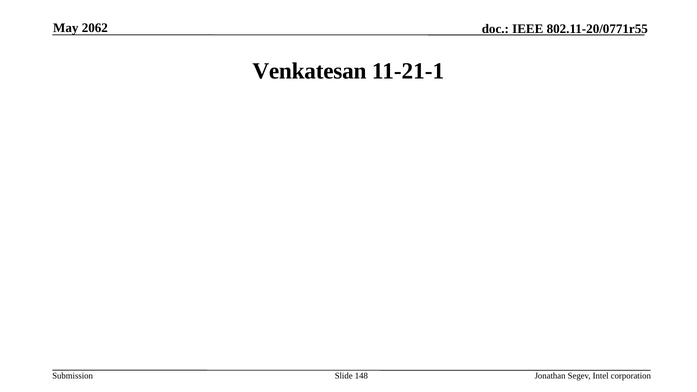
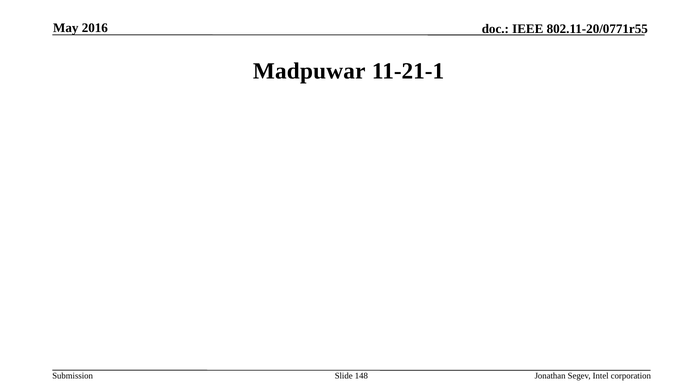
2062: 2062 -> 2016
Venkatesan: Venkatesan -> Madpuwar
